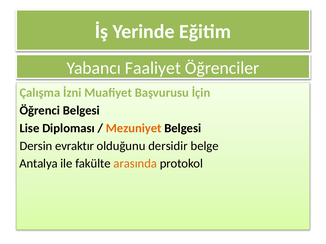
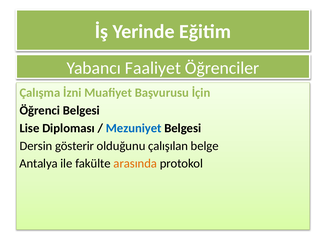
Mezuniyet colour: orange -> blue
evraktır: evraktır -> gösterir
dersidir: dersidir -> çalışılan
